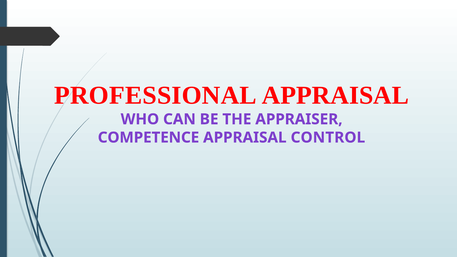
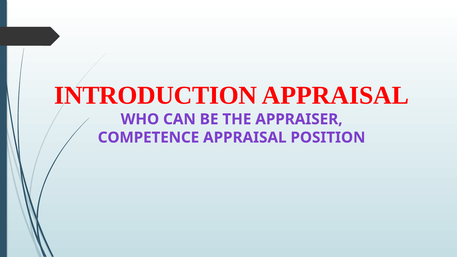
PROFESSIONAL: PROFESSIONAL -> INTRODUCTION
CONTROL: CONTROL -> POSITION
